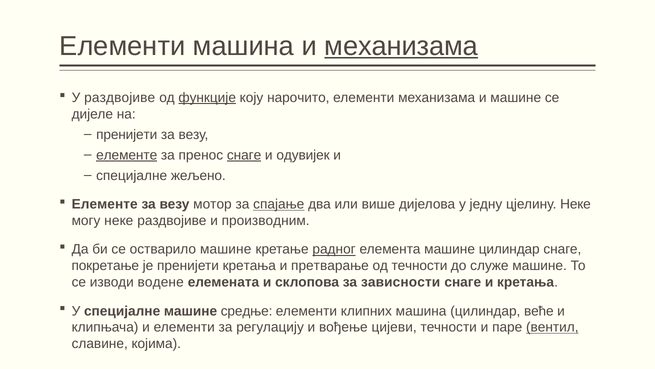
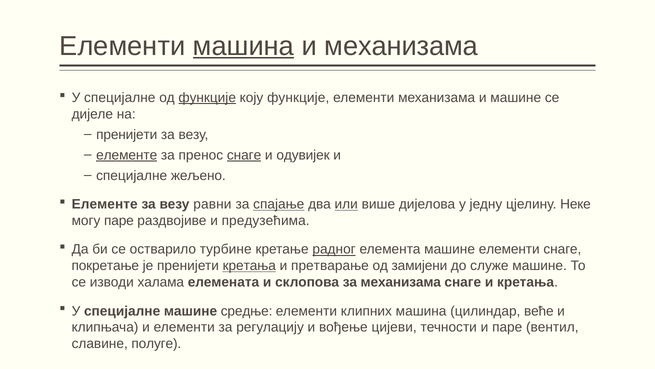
машина at (243, 46) underline: none -> present
механизама at (401, 46) underline: present -> none
раздвојиве at (120, 98): раздвојиве -> специјалне
коју нарочито: нарочито -> функције
мотор: мотор -> равни
или underline: none -> present
могу неке: неке -> паре
производним: производним -> предузећима
остварило машине: машине -> турбине
машине цилиндар: цилиндар -> елементи
кретања at (249, 265) underline: none -> present
од течности: течности -> замијени
водене: водене -> халама
за зависности: зависности -> механизама
вентил underline: present -> none
којима: којима -> полуге
